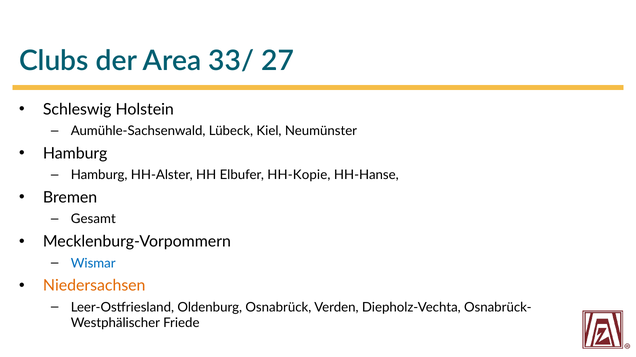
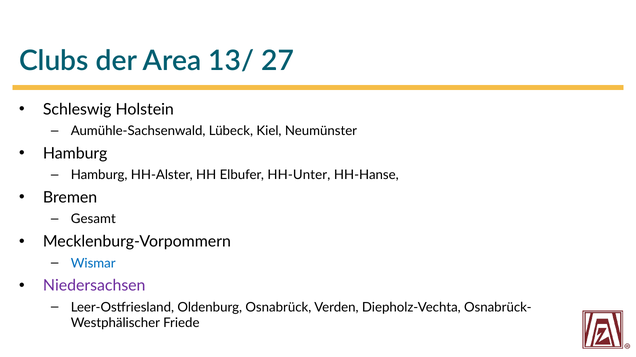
33/: 33/ -> 13/
HH-Kopie: HH-Kopie -> HH-Unter
Niedersachsen colour: orange -> purple
